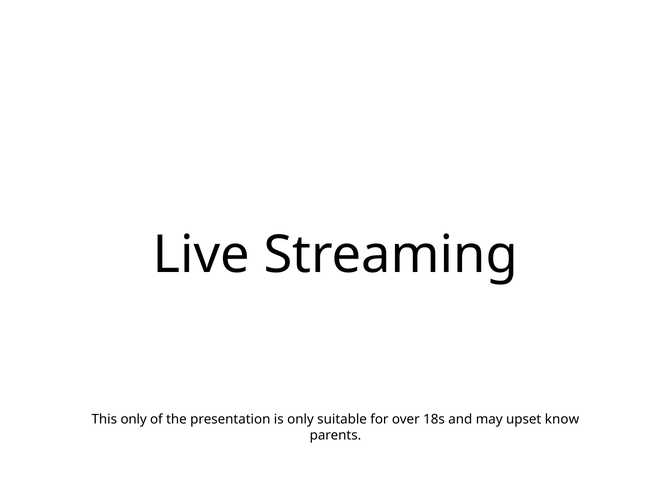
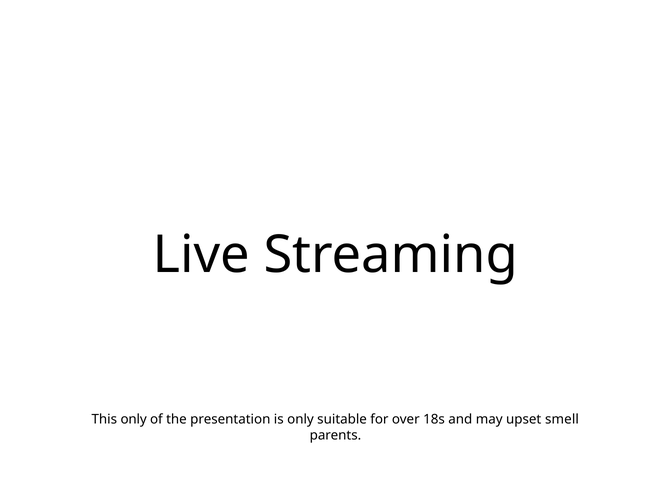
know: know -> smell
